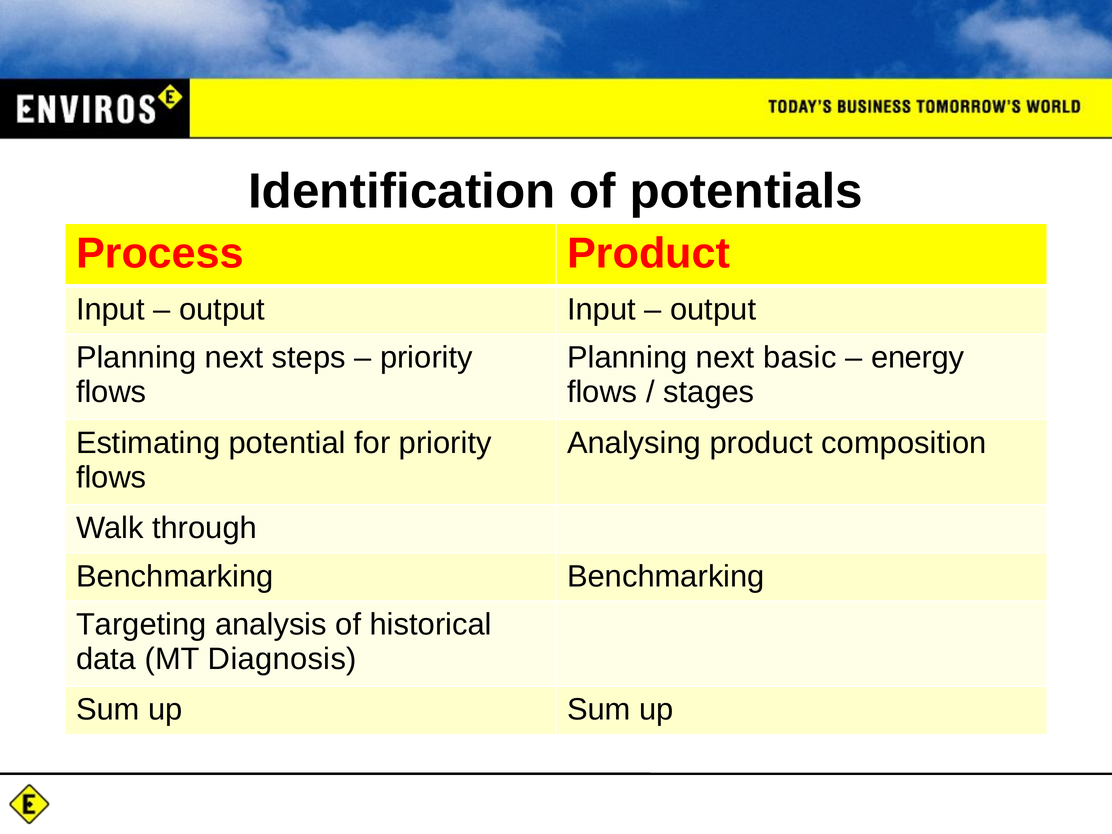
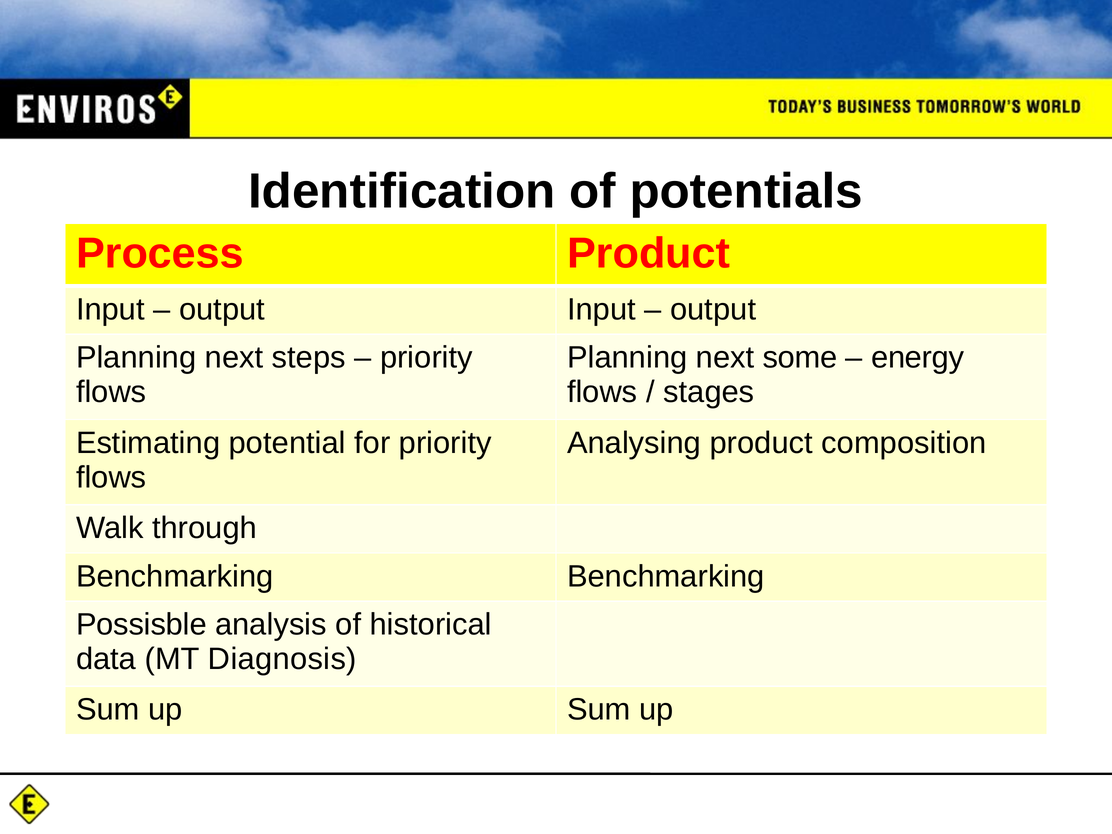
basic: basic -> some
Targeting: Targeting -> Possisble
